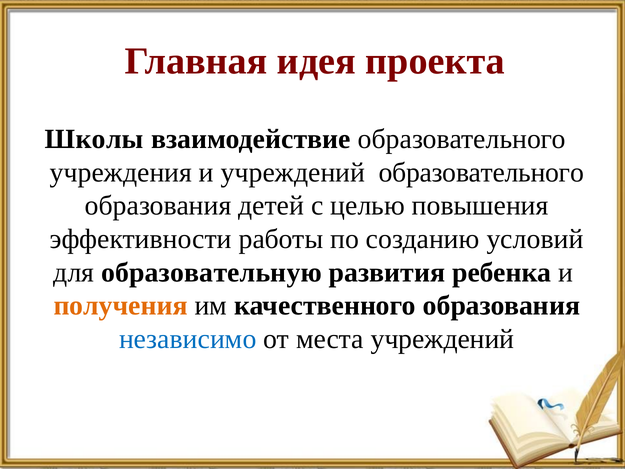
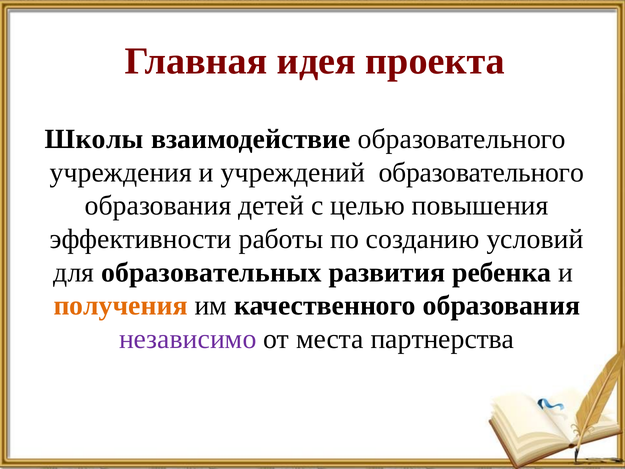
образовательную: образовательную -> образовательных
независимо colour: blue -> purple
места учреждений: учреждений -> партнерства
